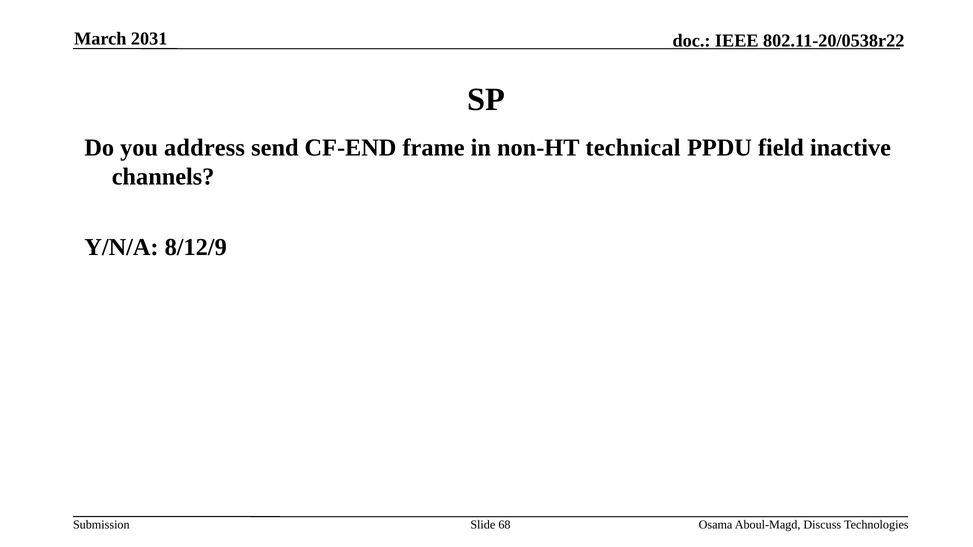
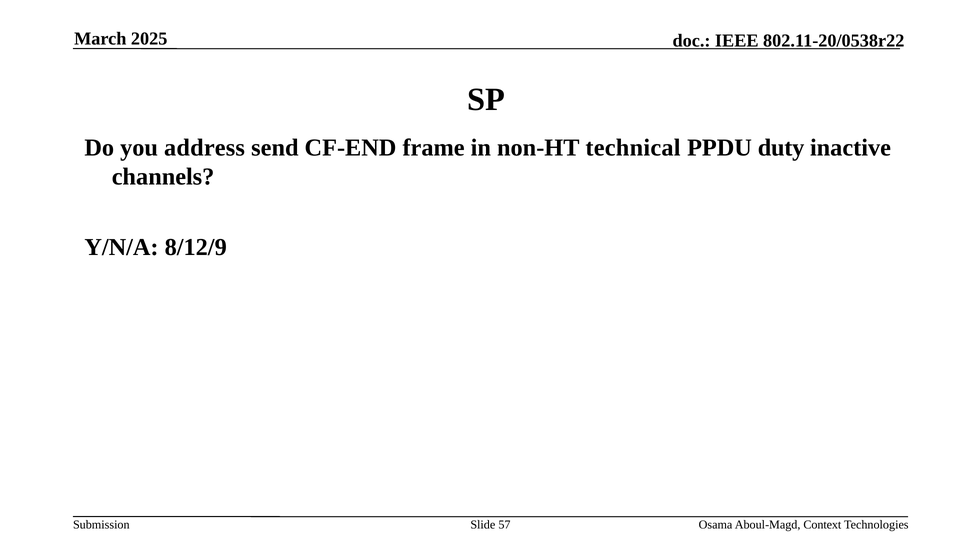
2031: 2031 -> 2025
field: field -> duty
68: 68 -> 57
Discuss: Discuss -> Context
